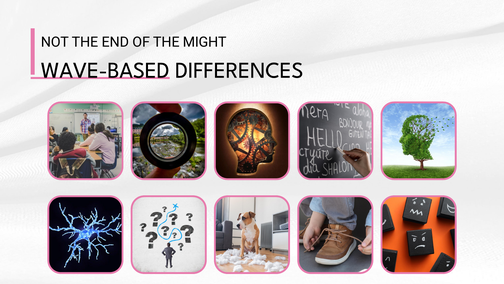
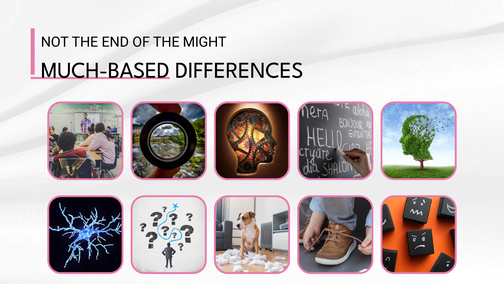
WAVE-BASED: WAVE-BASED -> MUCH-BASED
